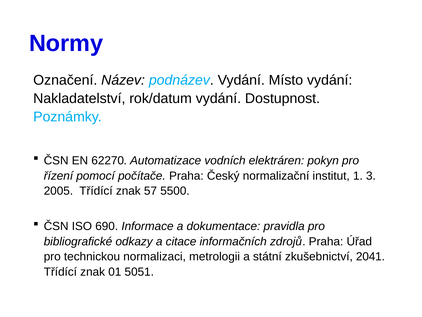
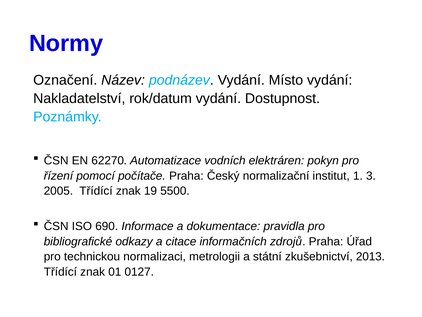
57: 57 -> 19
2041: 2041 -> 2013
5051: 5051 -> 0127
